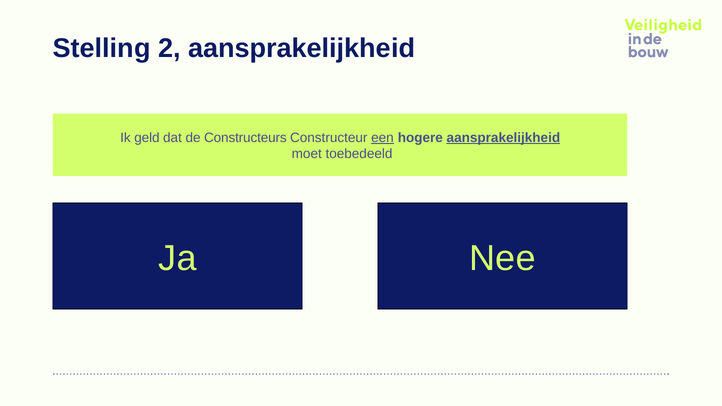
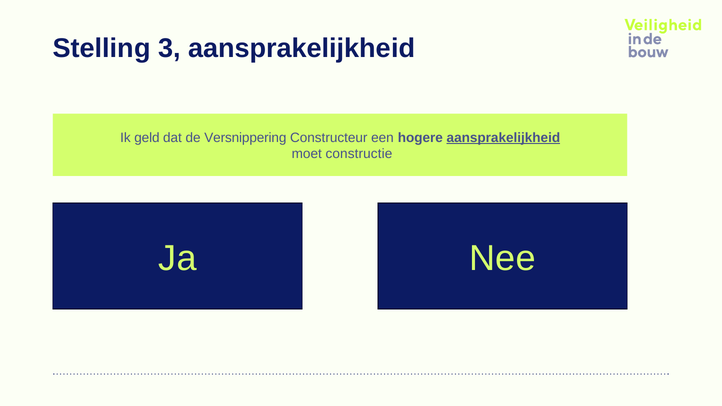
2: 2 -> 3
Constructeurs: Constructeurs -> Versnippering
een underline: present -> none
toebedeeld: toebedeeld -> constructie
